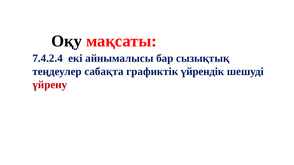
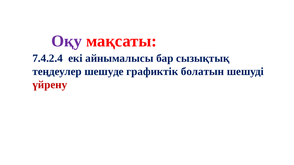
Оқу colour: black -> purple
сабақта: сабақта -> шешуде
үйрендік: үйрендік -> болатын
